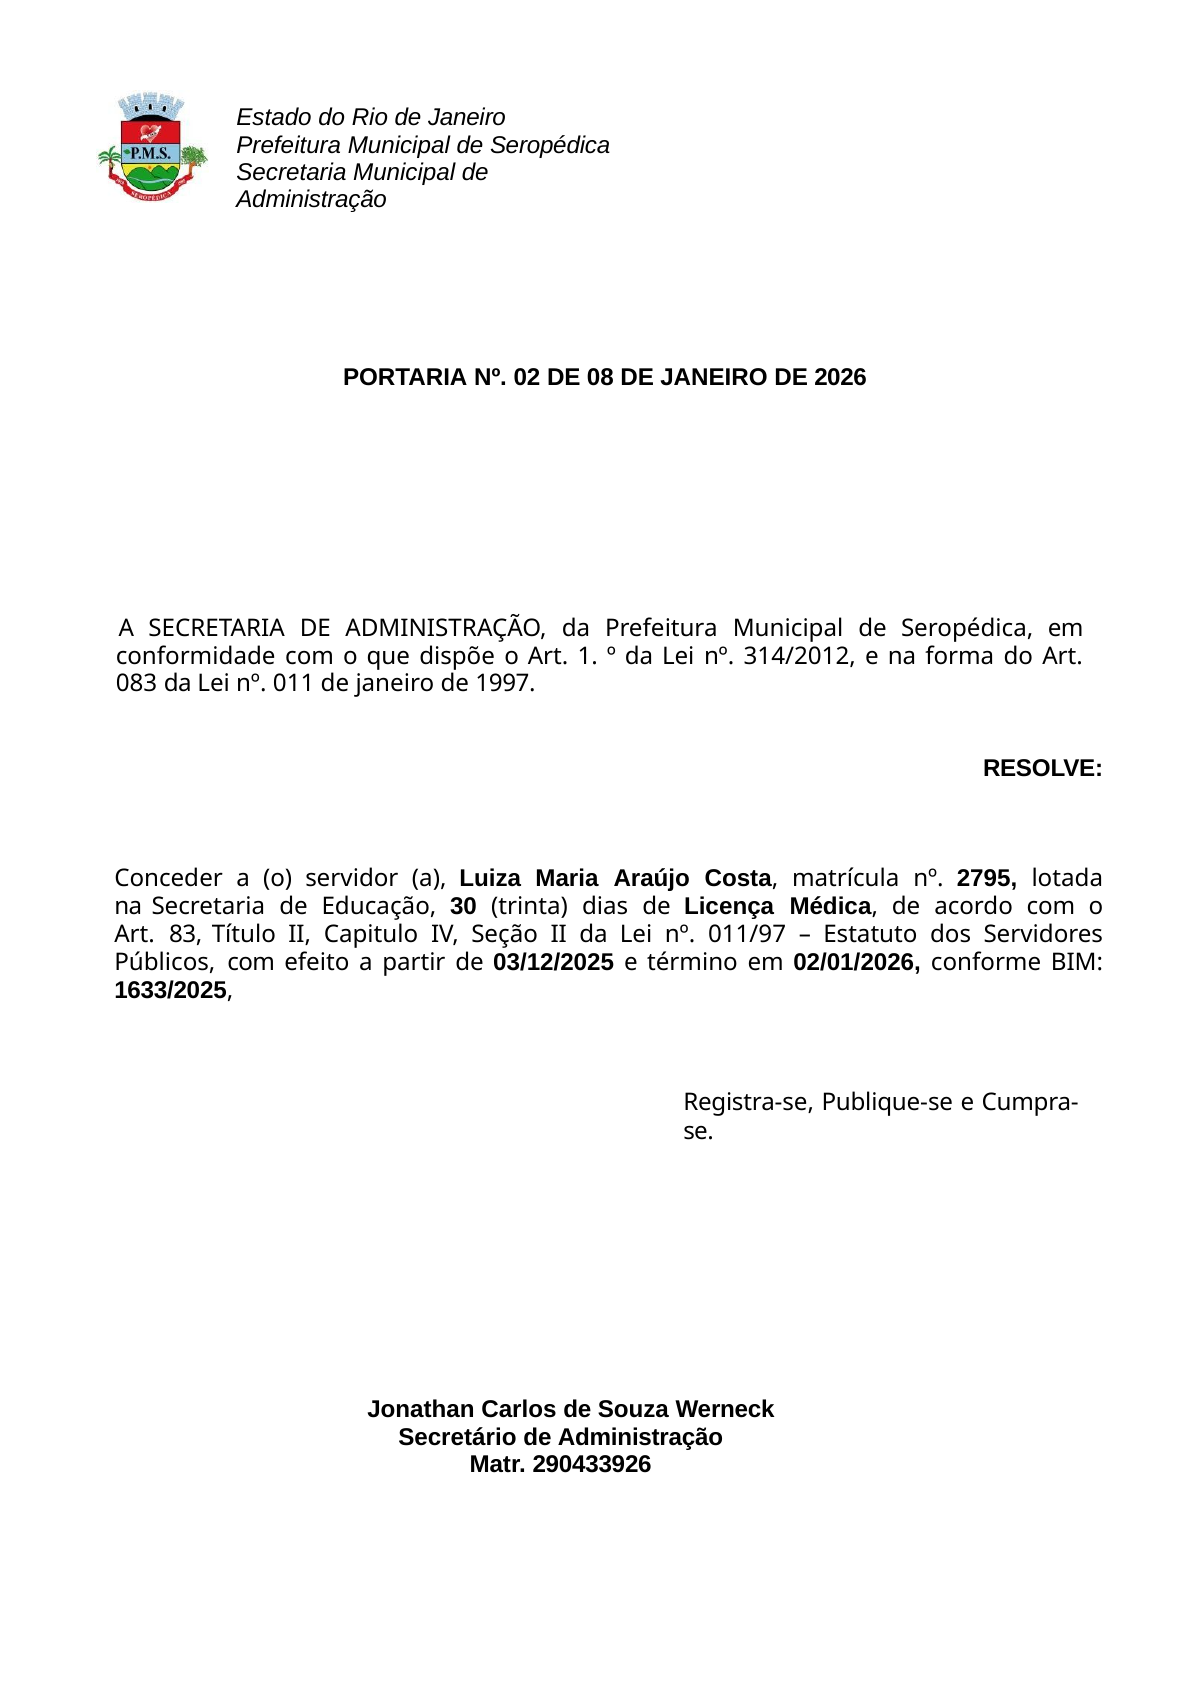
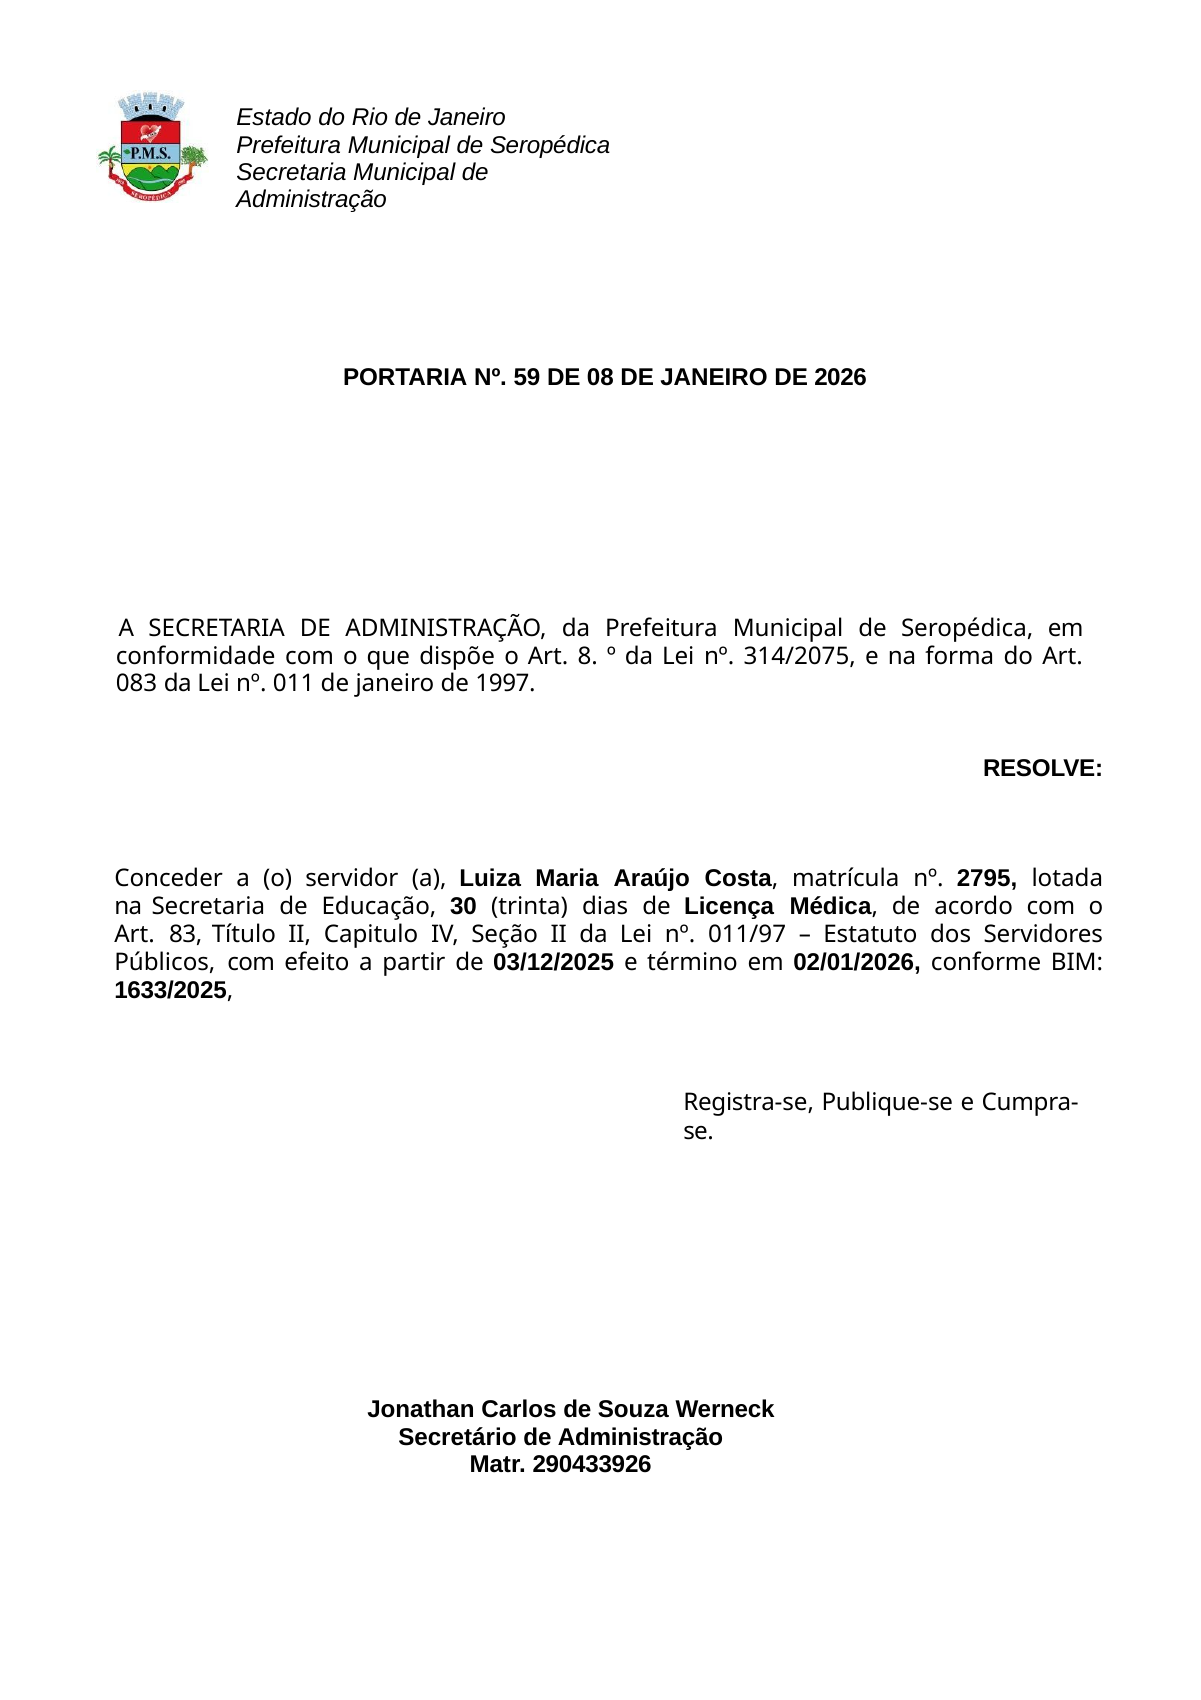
02: 02 -> 59
1: 1 -> 8
314/2012: 314/2012 -> 314/2075
